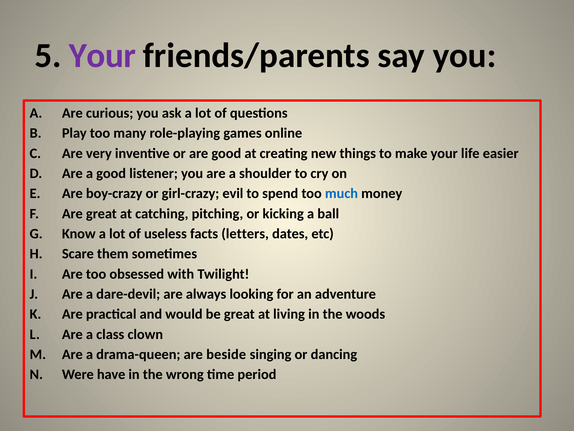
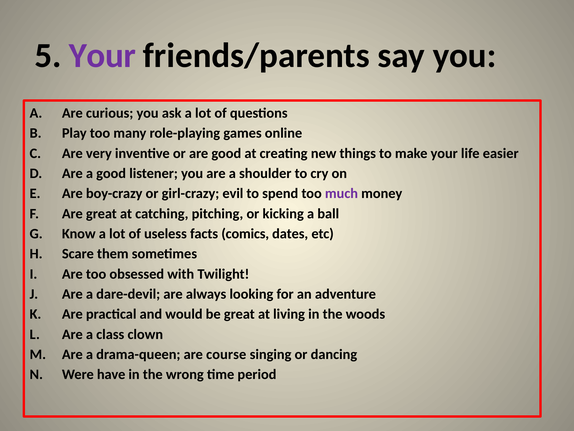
much colour: blue -> purple
letters: letters -> comics
beside: beside -> course
